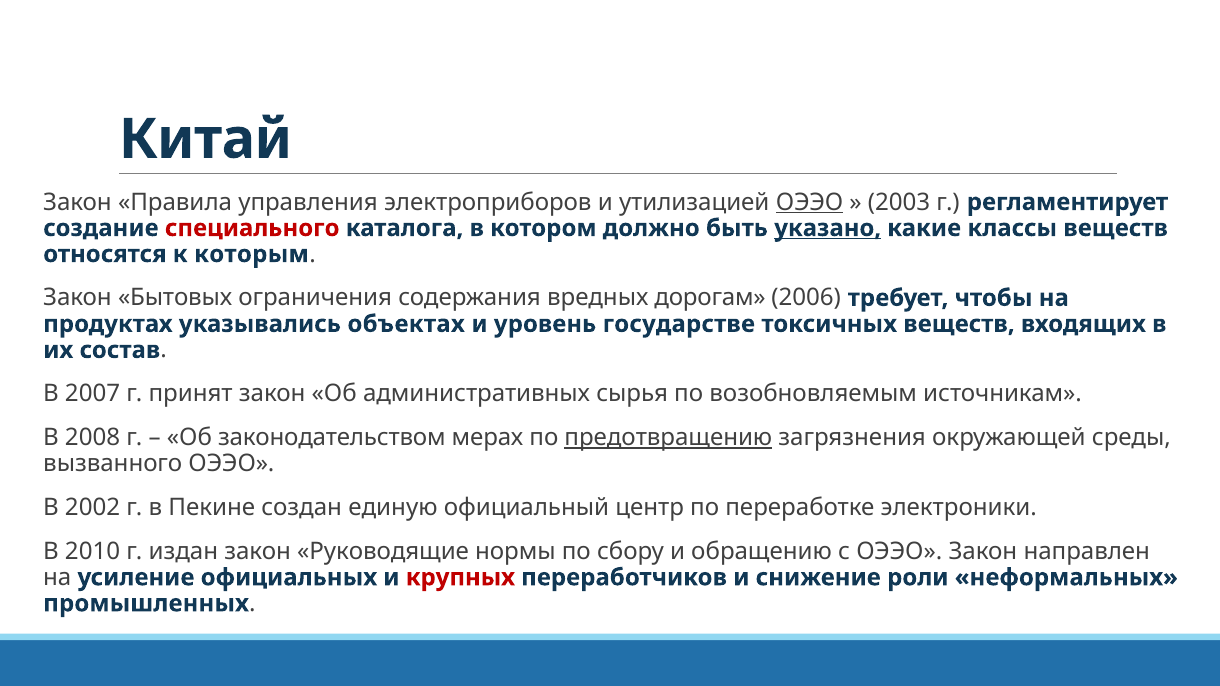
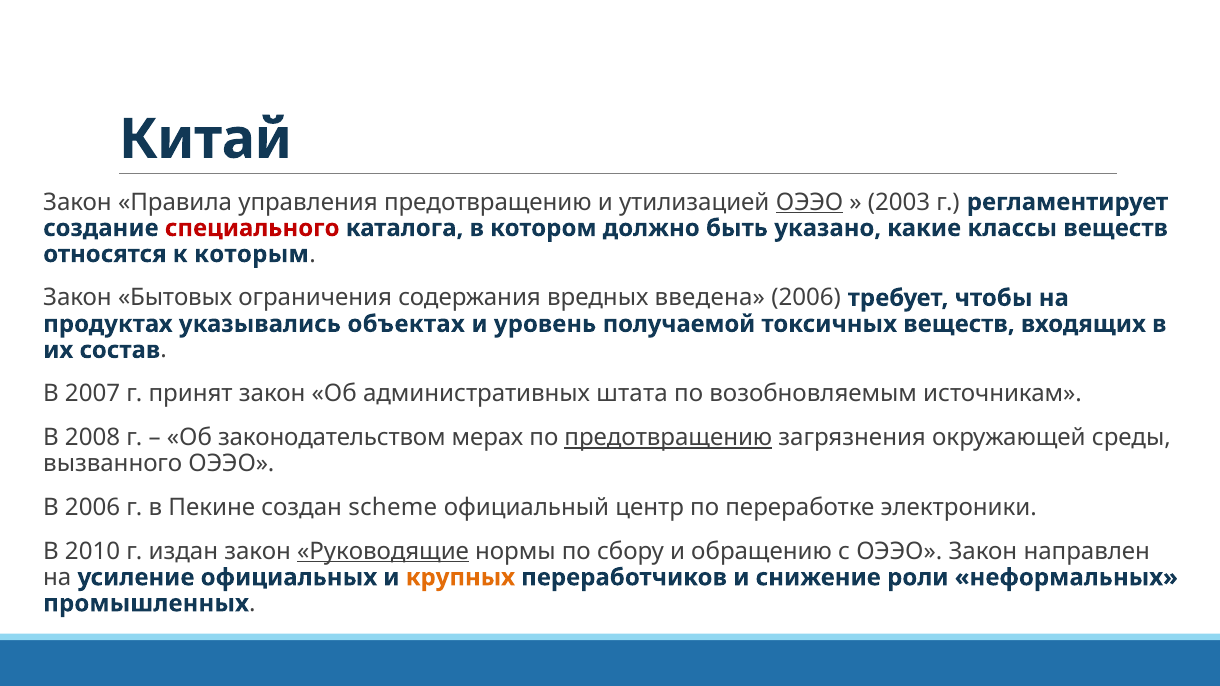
управления электроприборов: электроприборов -> предотвращению
указано underline: present -> none
дорогам: дорогам -> введена
государстве: государстве -> получаемой
сырья: сырья -> штата
В 2002: 2002 -> 2006
единую: единую -> scheme
Руководящие underline: none -> present
крупных colour: red -> orange
